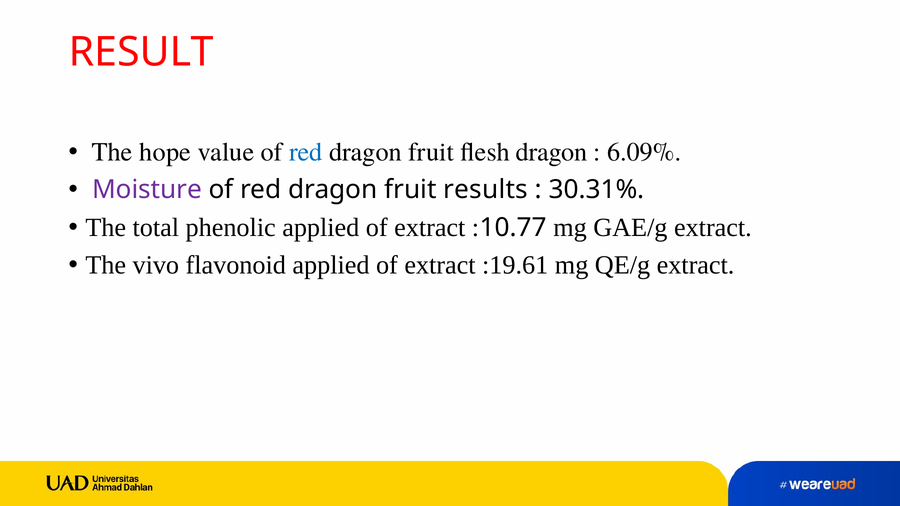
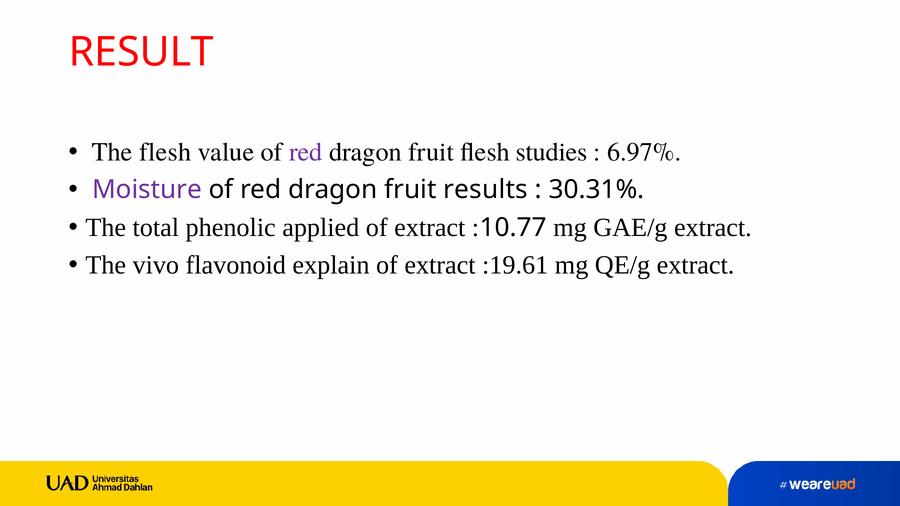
The hope: hope -> flesh
red at (306, 152) colour: blue -> purple
flesh dragon: dragon -> studies
6.09%: 6.09% -> 6.97%
flavonoid applied: applied -> explain
